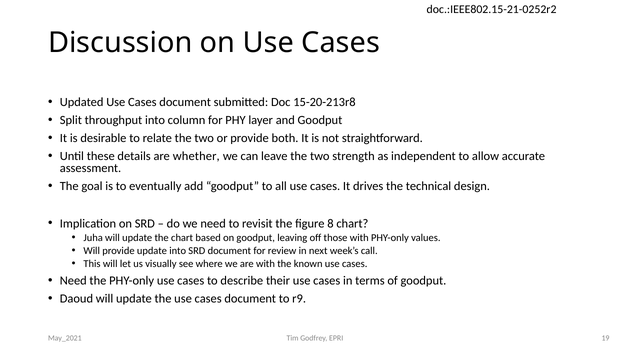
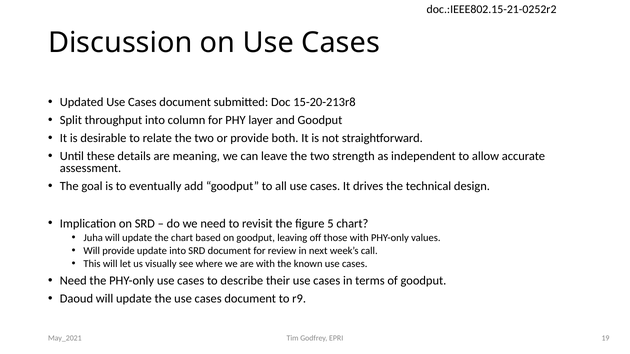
whether: whether -> meaning
8: 8 -> 5
